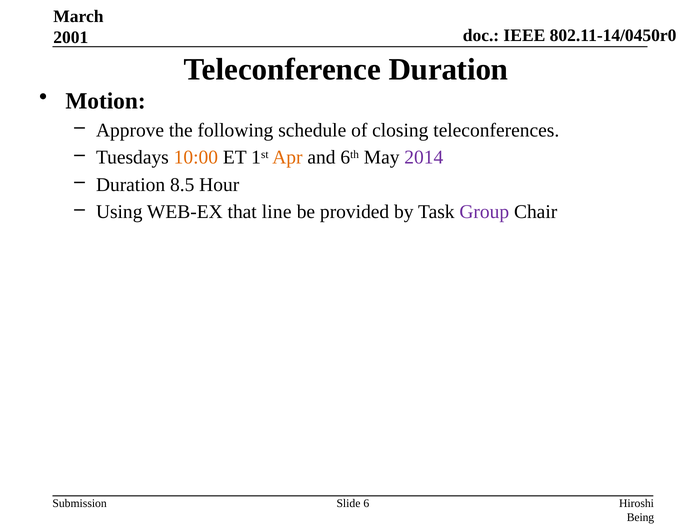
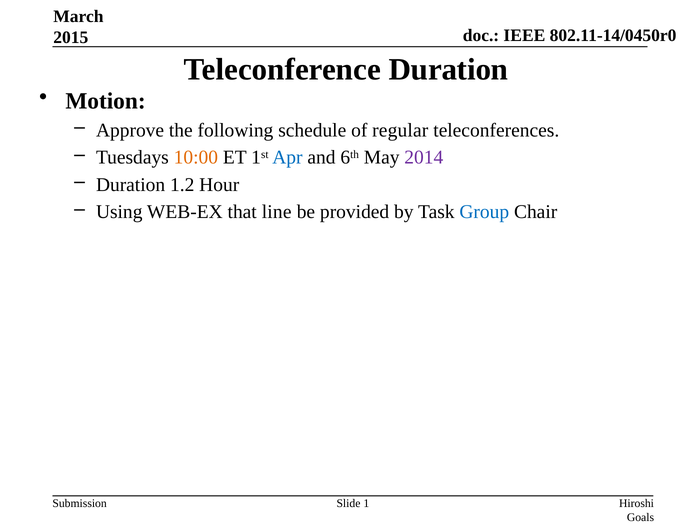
2001: 2001 -> 2015
closing: closing -> regular
Apr colour: orange -> blue
8.5: 8.5 -> 1.2
Group colour: purple -> blue
6: 6 -> 1
Being: Being -> Goals
